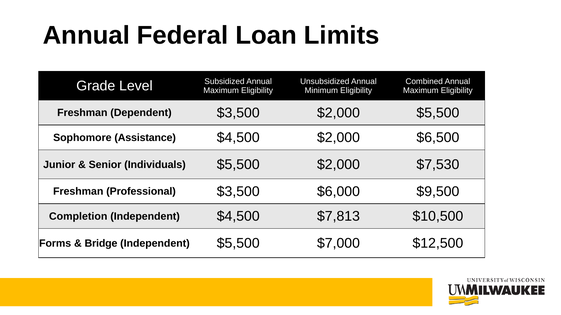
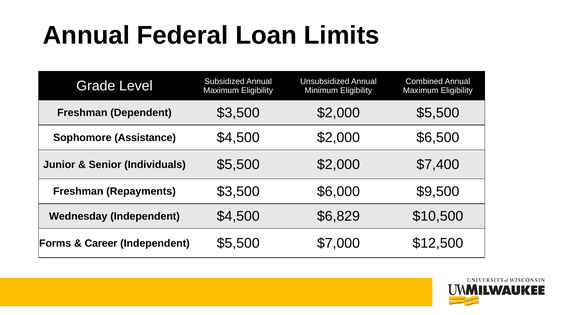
$7,530: $7,530 -> $7,400
Professional: Professional -> Repayments
Completion: Completion -> Wednesday
$7,813: $7,813 -> $6,829
Bridge: Bridge -> Career
